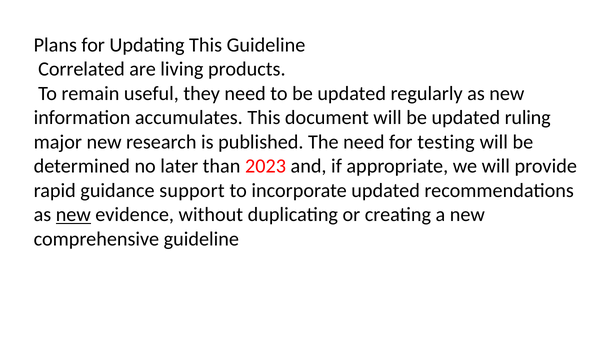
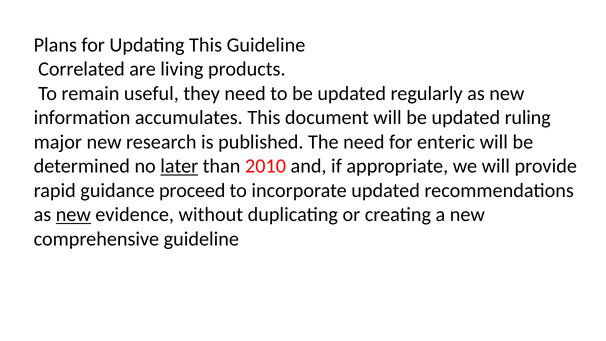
testing: testing -> enteric
later underline: none -> present
2023: 2023 -> 2010
support: support -> proceed
